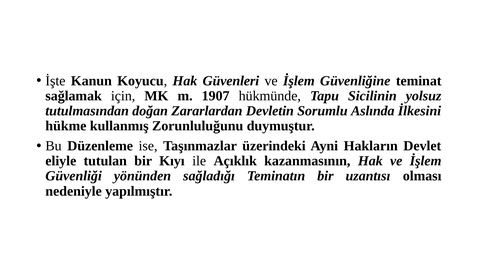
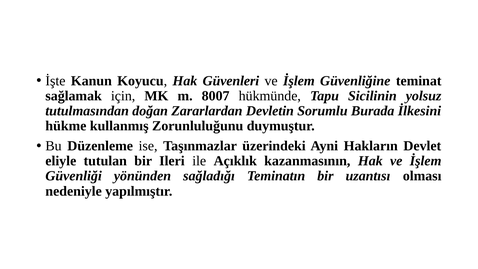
1907: 1907 -> 8007
Aslında: Aslında -> Burada
Kıyı: Kıyı -> Ileri
